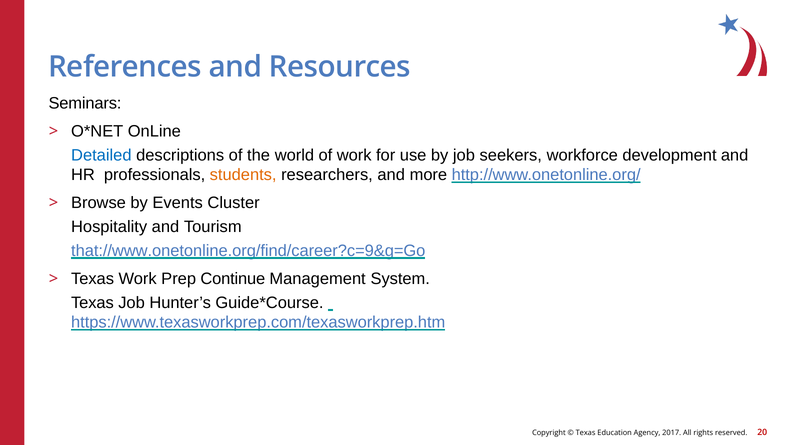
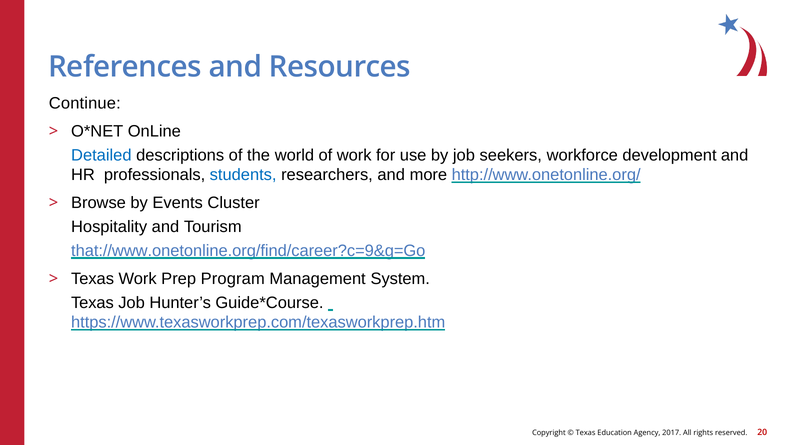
Seminars: Seminars -> Continue
students colour: orange -> blue
Continue: Continue -> Program
